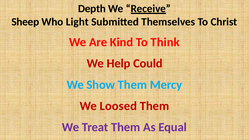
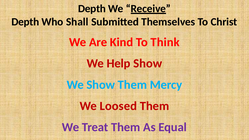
Sheep at (25, 22): Sheep -> Depth
Light: Light -> Shall
Help Could: Could -> Show
